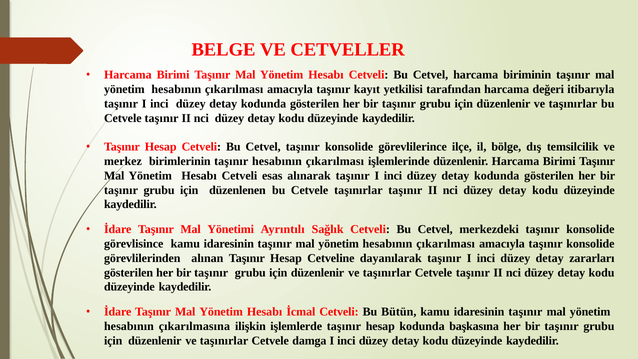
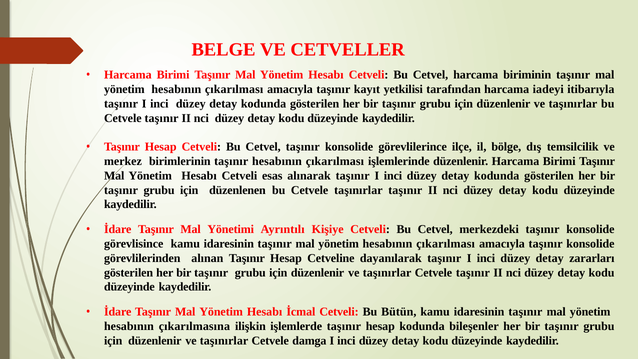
değeri: değeri -> iadeyi
Sağlık: Sağlık -> Kişiye
başkasına: başkasına -> bileşenler
